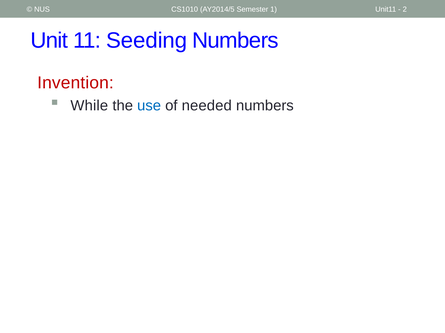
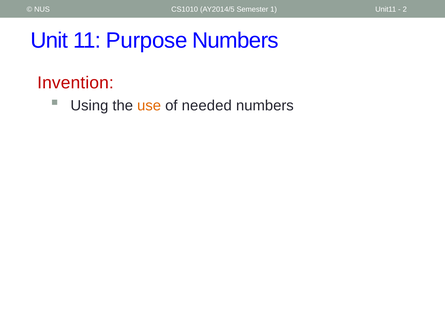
Seeding: Seeding -> Purpose
While: While -> Using
use colour: blue -> orange
